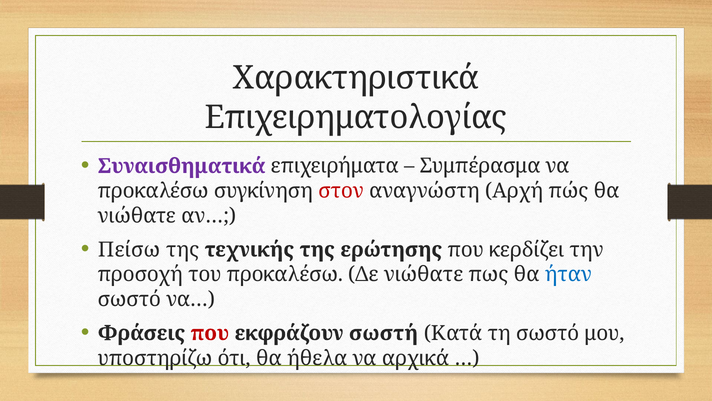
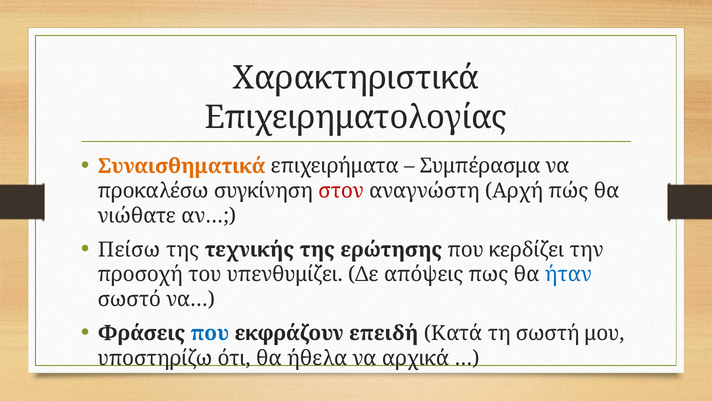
Συναισθηματικά colour: purple -> orange
του προκαλέσω: προκαλέσω -> υπενθυμίζει
Δε νιώθατε: νιώθατε -> απόψεις
που at (210, 333) colour: red -> blue
σωστή: σωστή -> επειδή
τη σωστό: σωστό -> σωστή
